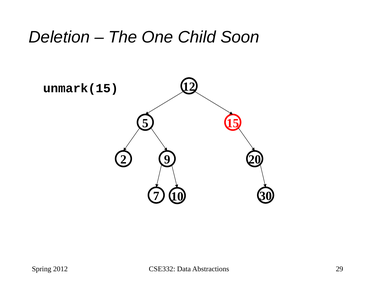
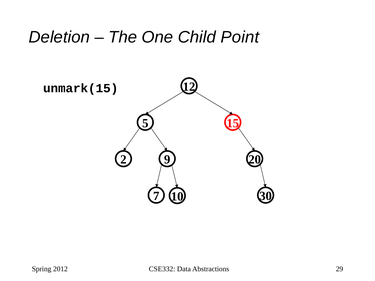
Soon: Soon -> Point
